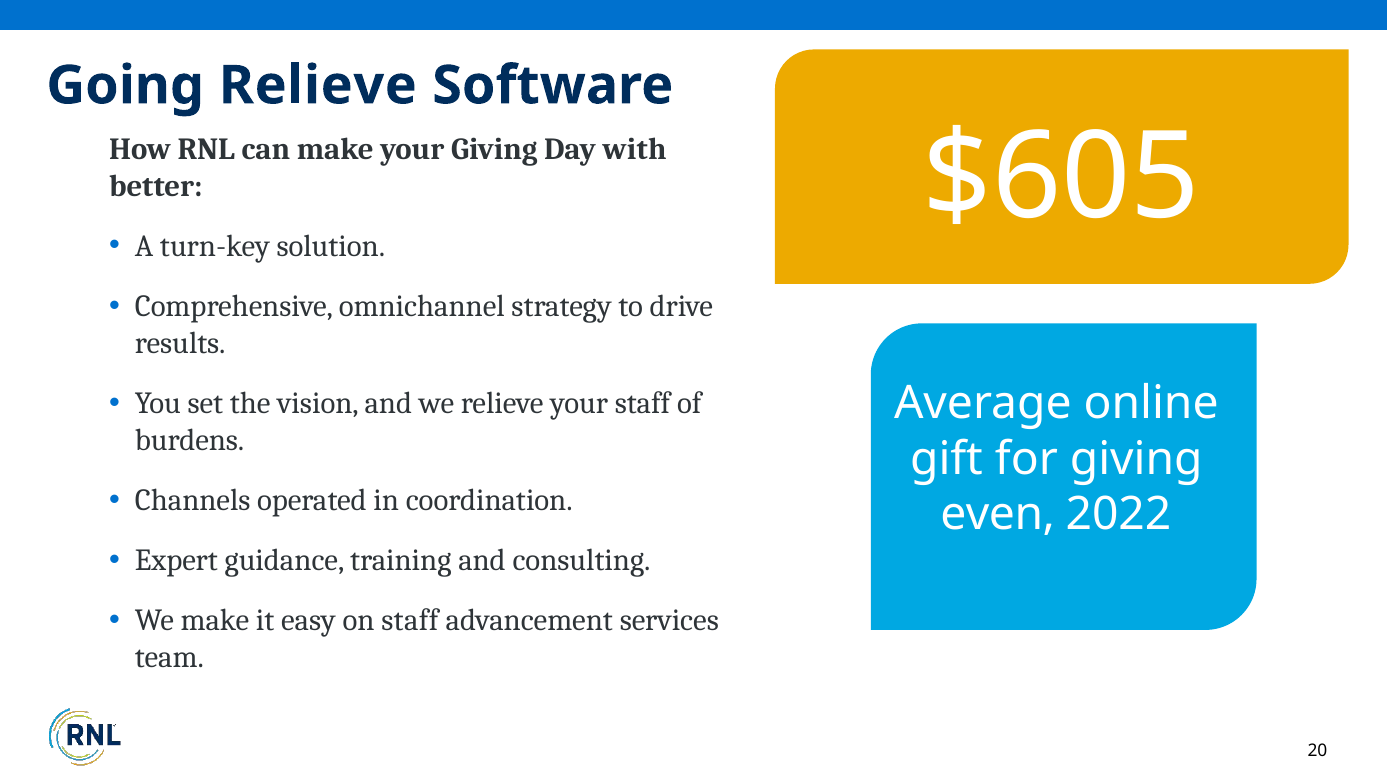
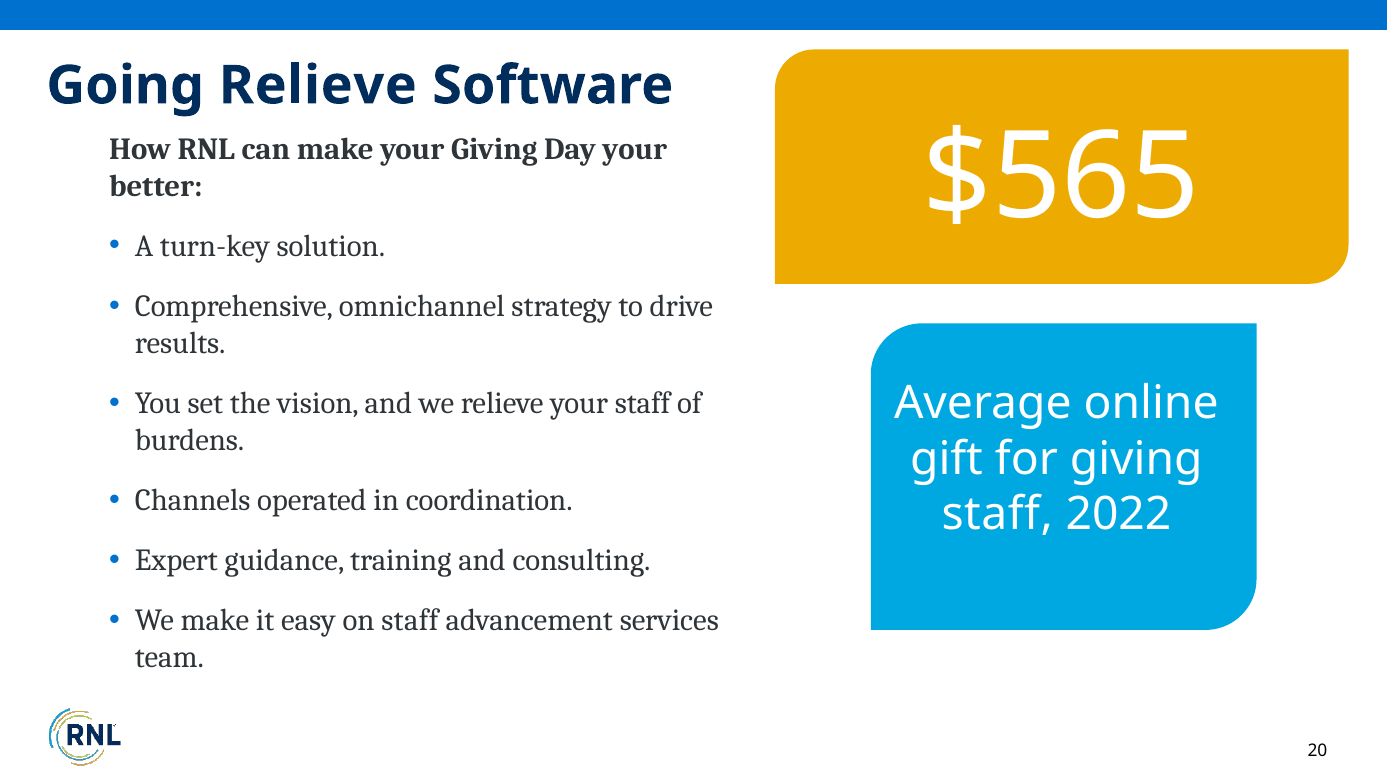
Day with: with -> your
$605: $605 -> $565
even at (998, 515): even -> staff
